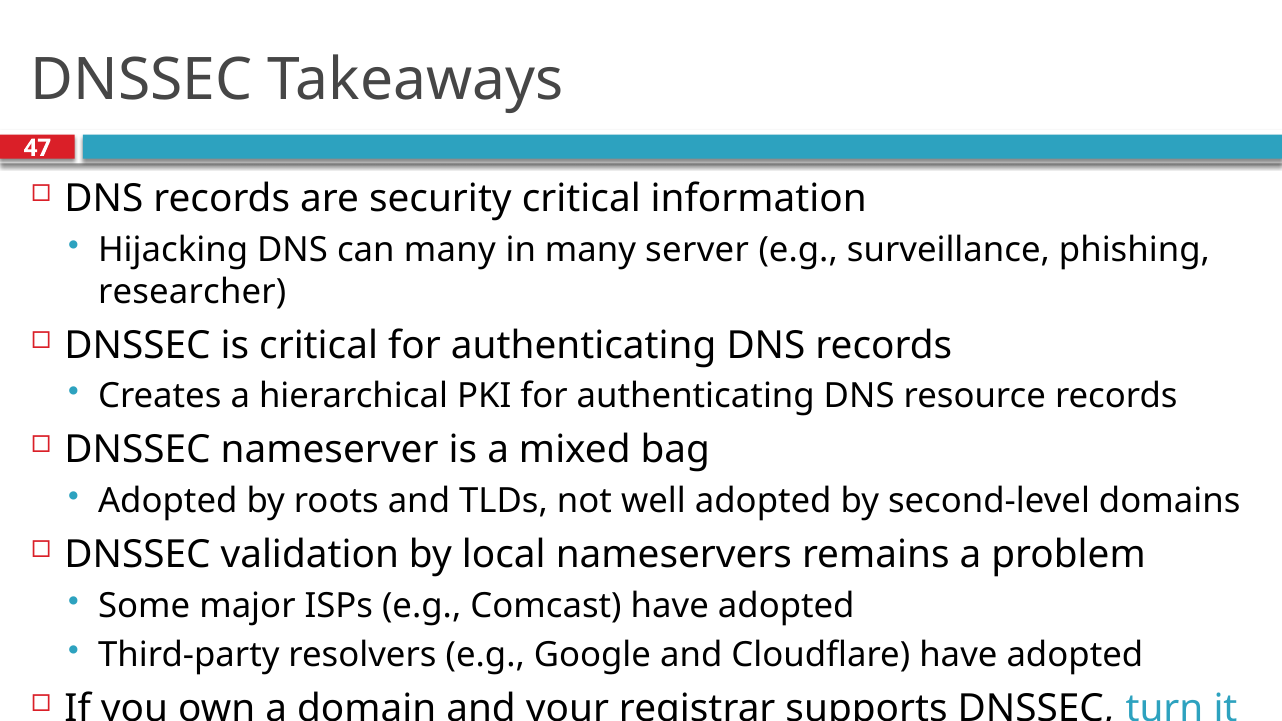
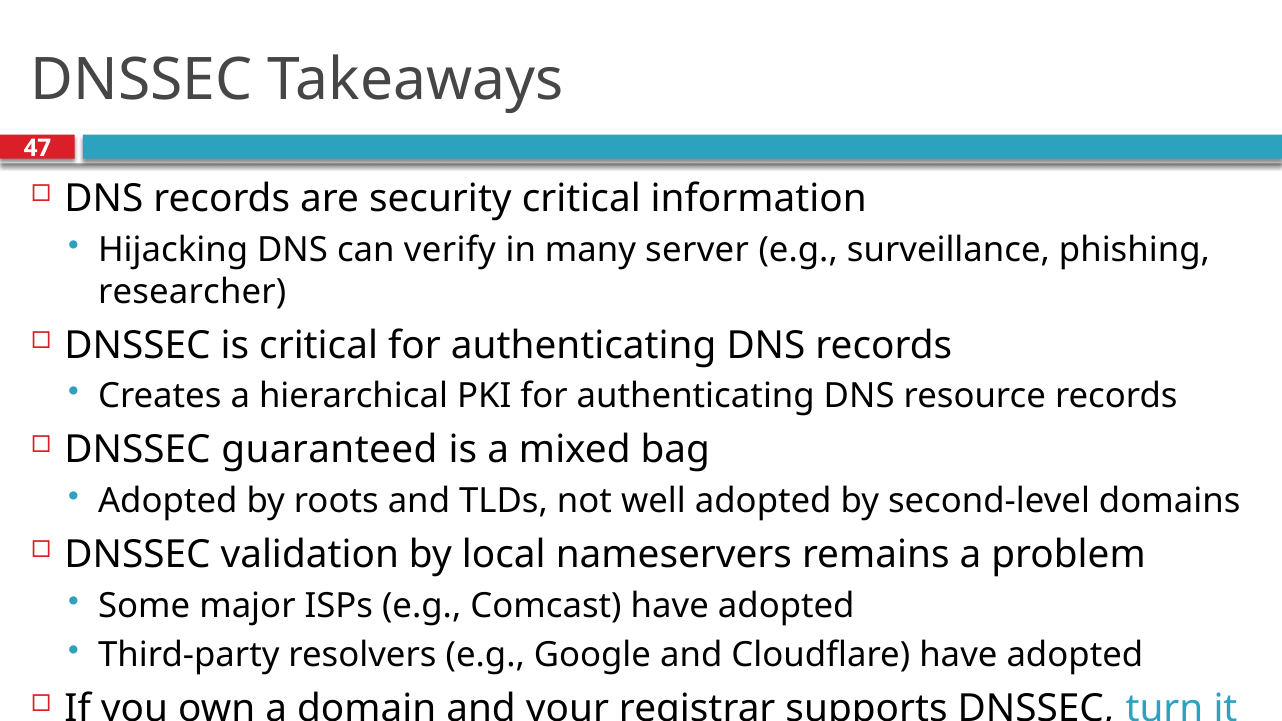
can many: many -> verify
nameserver: nameserver -> guaranteed
